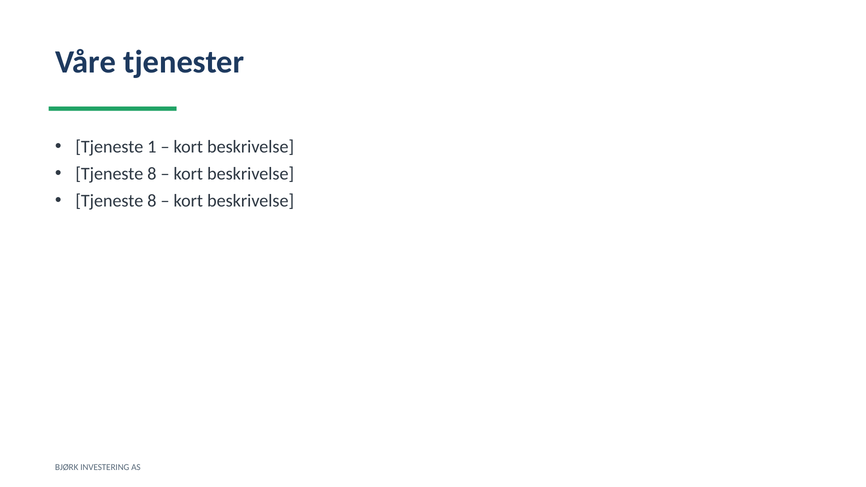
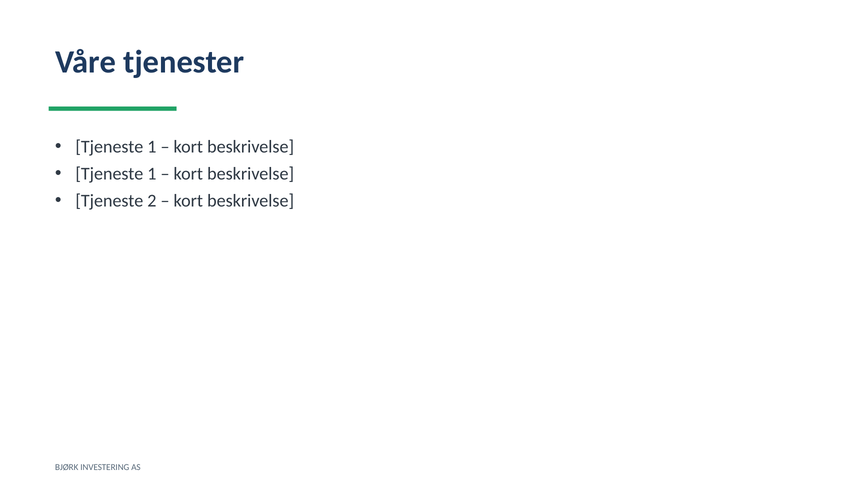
8 at (152, 174): 8 -> 1
8 at (152, 201): 8 -> 2
